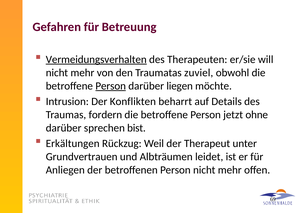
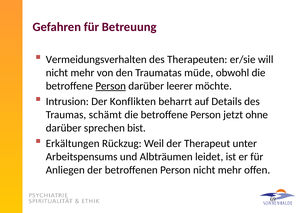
Vermeidungsverhalten underline: present -> none
zuviel: zuviel -> müde
liegen: liegen -> leerer
fordern: fordern -> schämt
Grundvertrauen: Grundvertrauen -> Arbeitspensums
